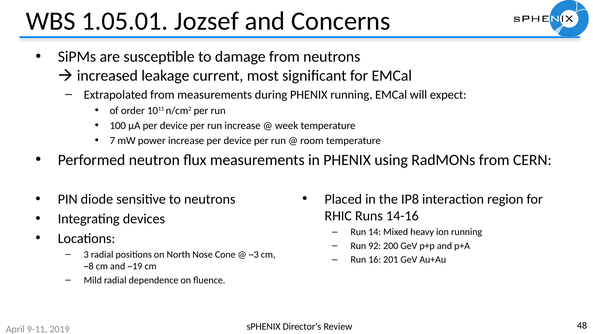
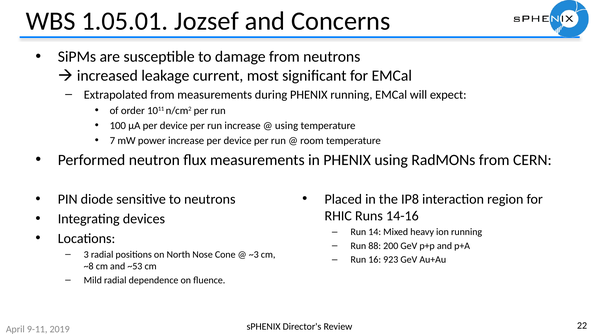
week at (287, 125): week -> using
92: 92 -> 88
201: 201 -> 923
~19: ~19 -> ~53
48: 48 -> 22
